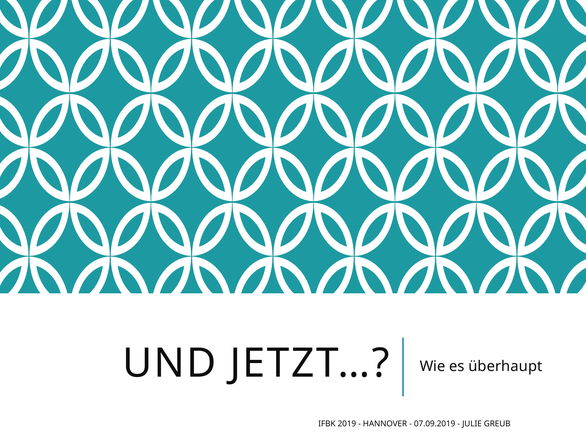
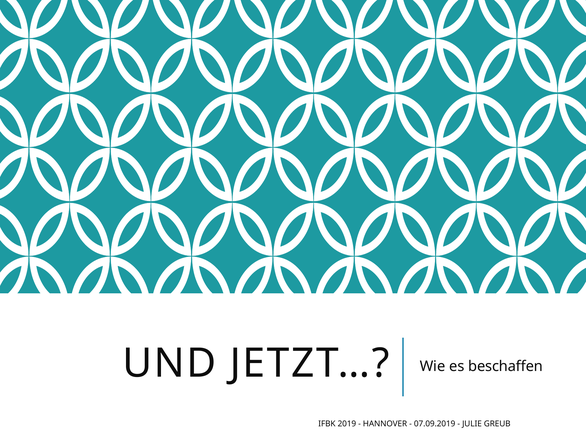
überhaupt: überhaupt -> beschaffen
